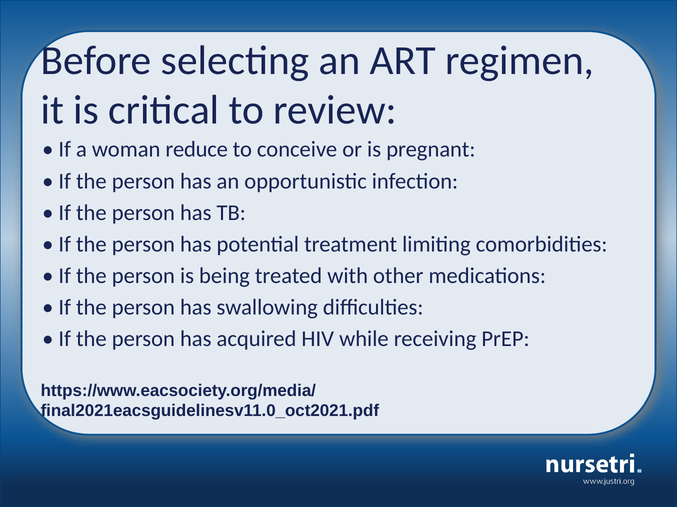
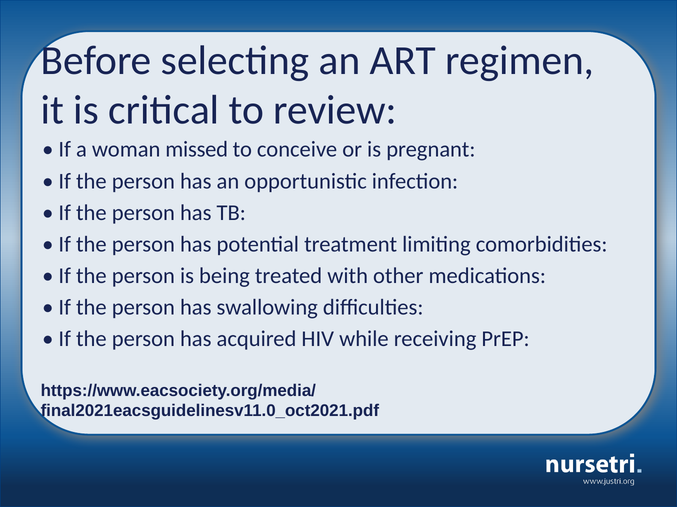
reduce: reduce -> missed
